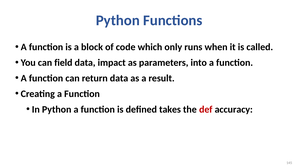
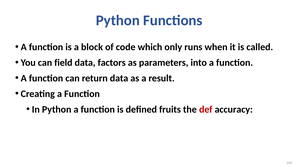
impact: impact -> factors
takes: takes -> fruits
